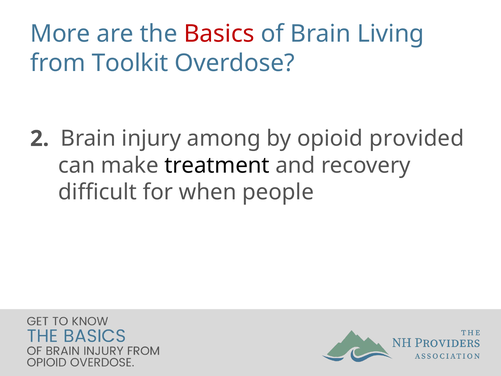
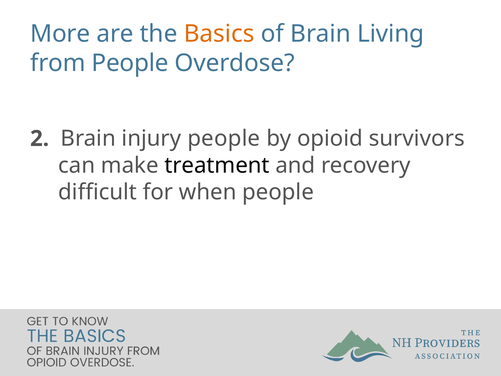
Basics colour: red -> orange
from Toolkit: Toolkit -> People
injury among: among -> people
provided: provided -> survivors
